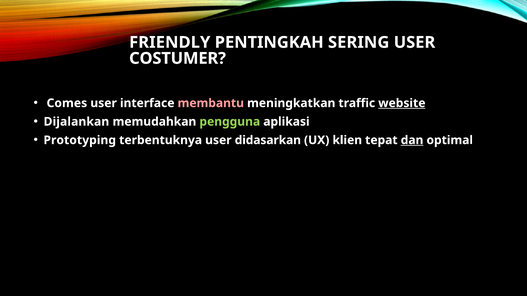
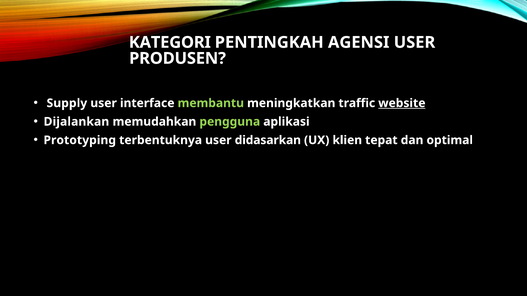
FRIENDLY: FRIENDLY -> KATEGORI
SERING: SERING -> AGENSI
COSTUMER: COSTUMER -> PRODUSEN
Comes: Comes -> Supply
membantu colour: pink -> light green
dan underline: present -> none
